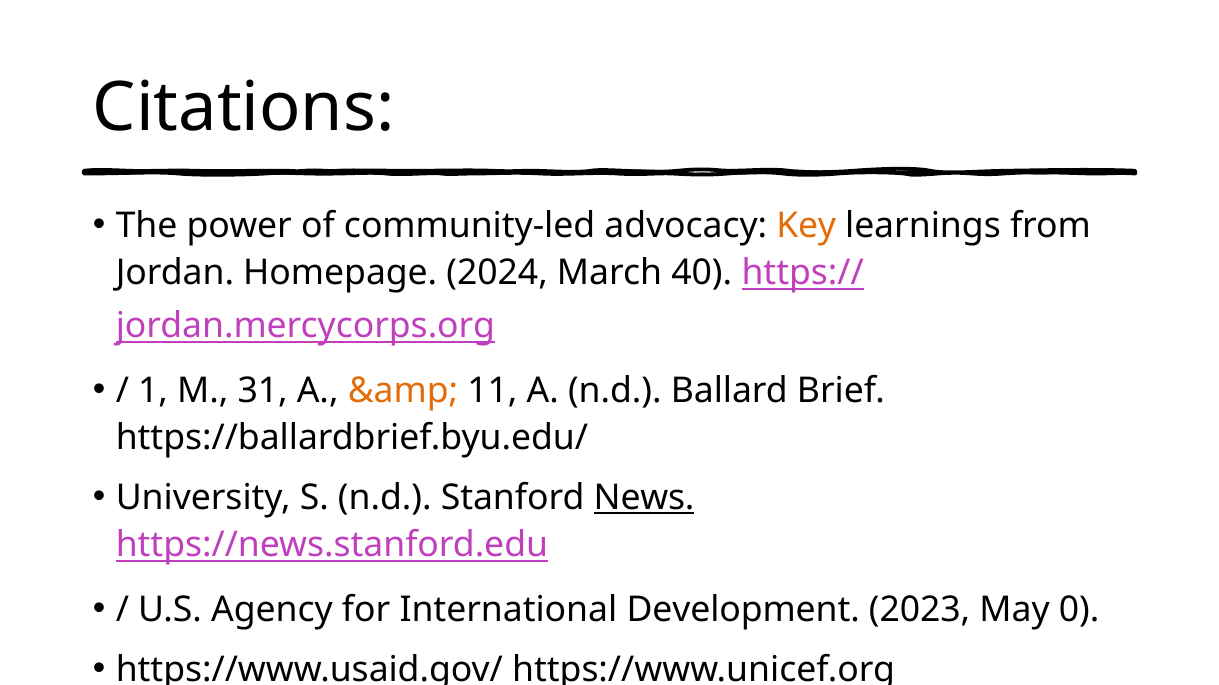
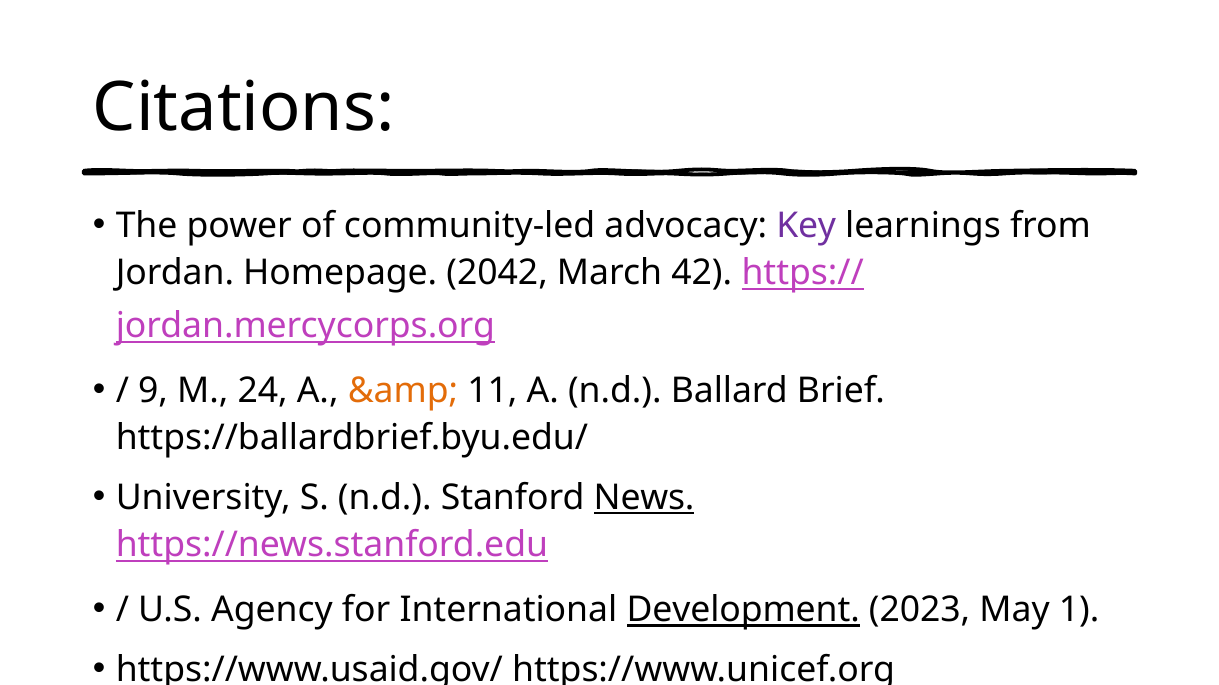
Key colour: orange -> purple
2024: 2024 -> 2042
40: 40 -> 42
1: 1 -> 9
31: 31 -> 24
Development underline: none -> present
0: 0 -> 1
